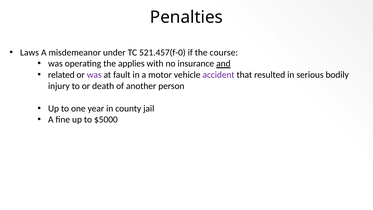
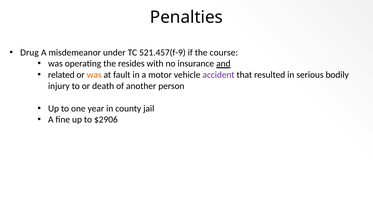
Laws: Laws -> Drug
521.457(f-0: 521.457(f-0 -> 521.457(f-9
applies: applies -> resides
was at (94, 75) colour: purple -> orange
$5000: $5000 -> $2906
